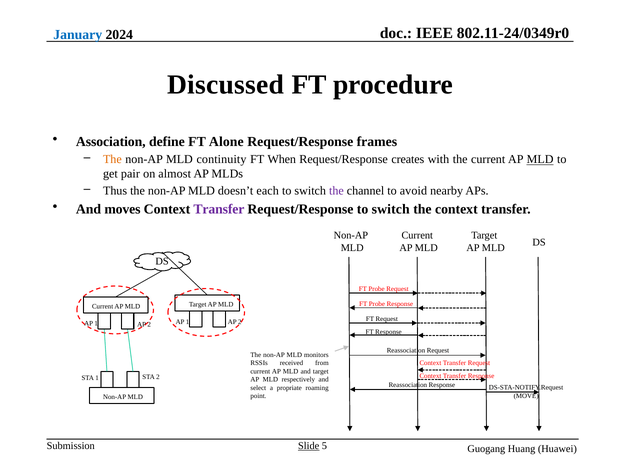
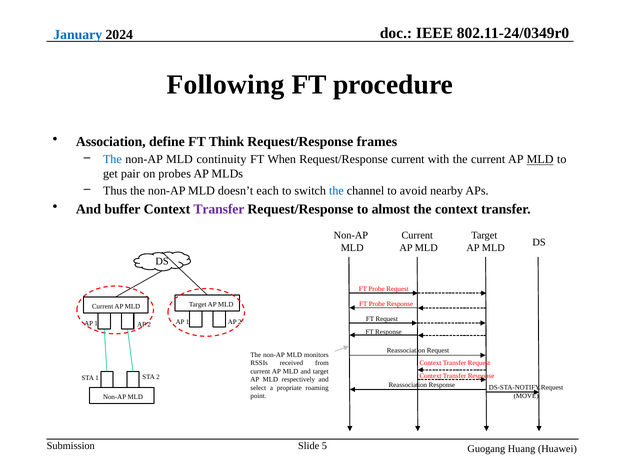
Discussed: Discussed -> Following
Alone: Alone -> Think
The at (112, 159) colour: orange -> blue
Request/Response creates: creates -> current
almost: almost -> probes
the at (336, 191) colour: purple -> blue
moves: moves -> buffer
Request/Response to switch: switch -> almost
Slide underline: present -> none
